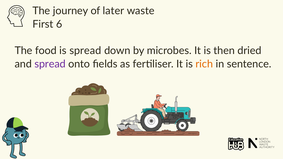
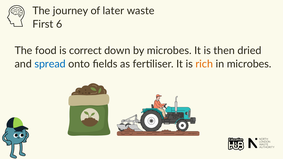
is spread: spread -> correct
spread at (50, 64) colour: purple -> blue
in sentence: sentence -> microbes
